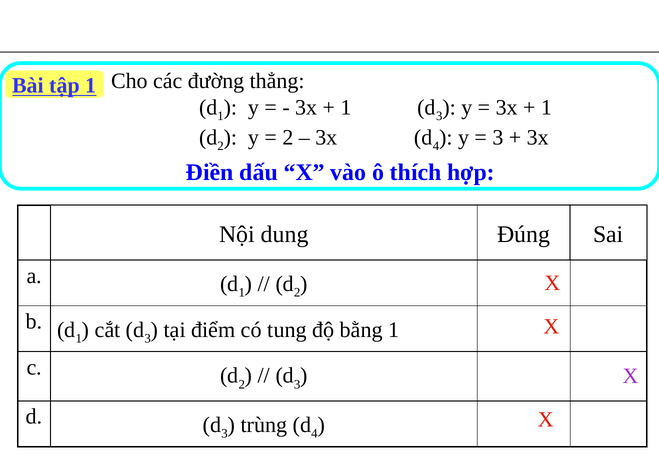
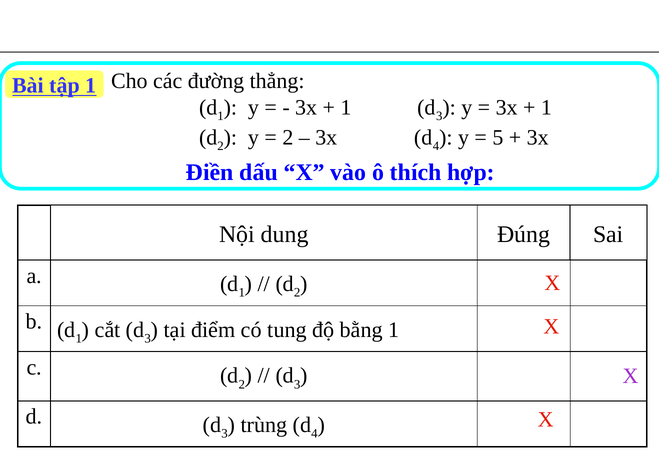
3 at (498, 138): 3 -> 5
